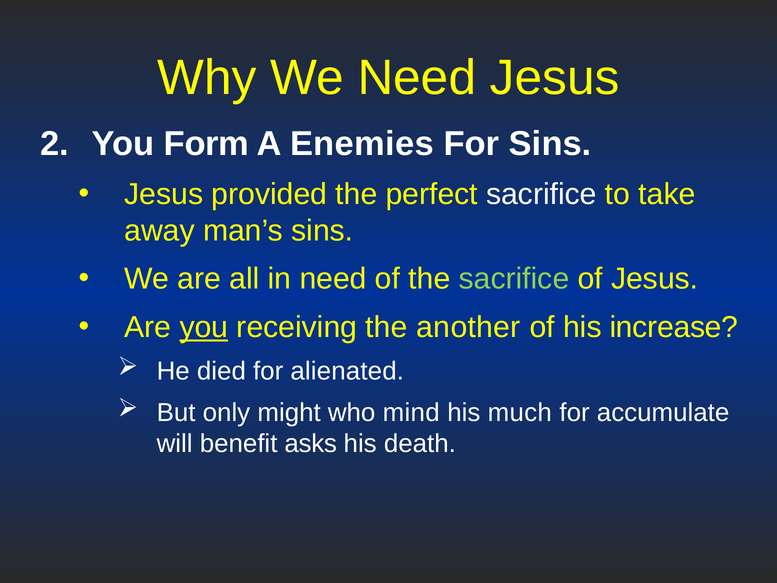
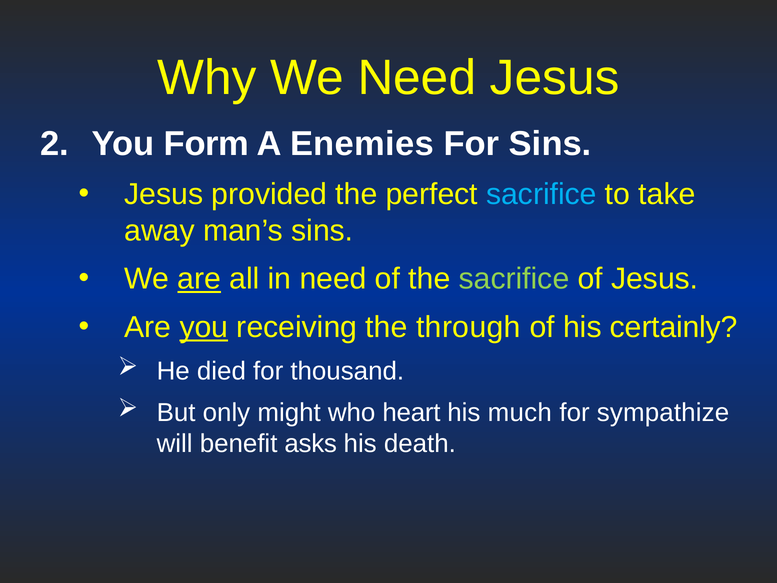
sacrifice at (541, 194) colour: white -> light blue
are at (199, 279) underline: none -> present
another: another -> through
increase: increase -> certainly
alienated: alienated -> thousand
mind: mind -> heart
accumulate: accumulate -> sympathize
